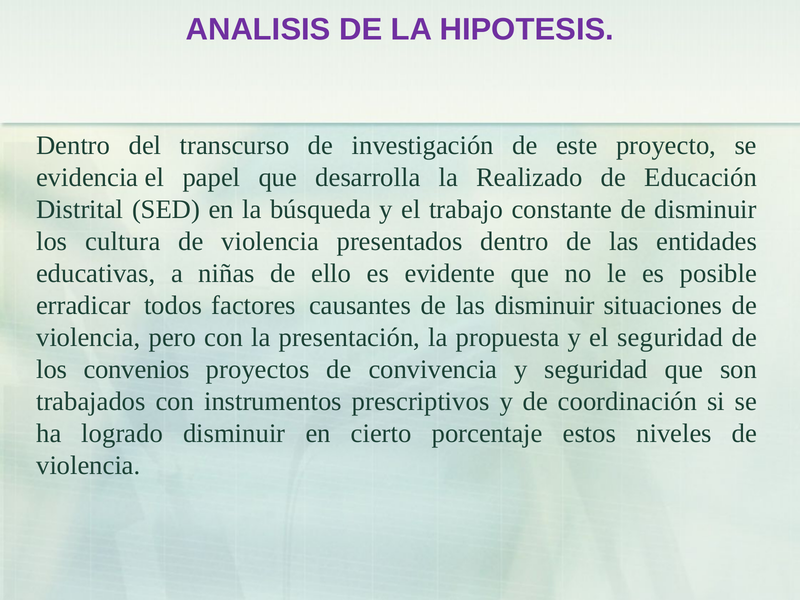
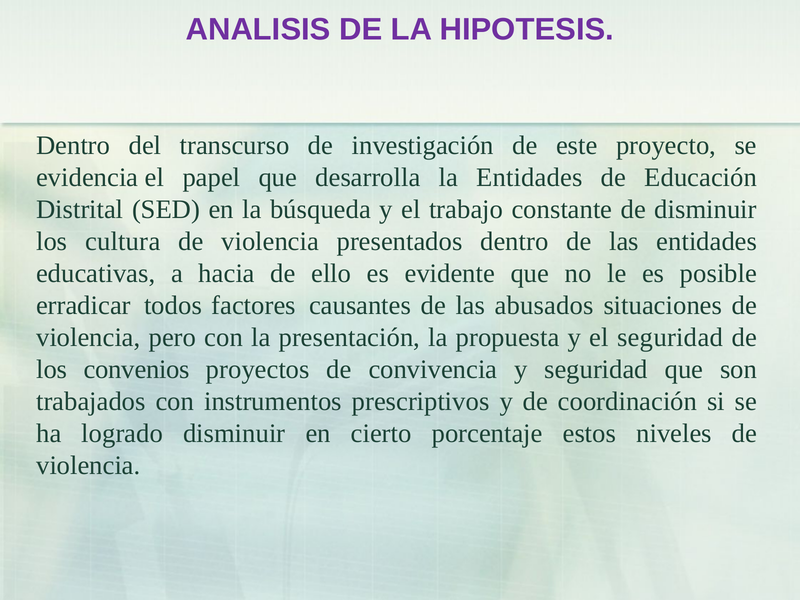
la Realizado: Realizado -> Entidades
niñas: niñas -> hacia
las disminuir: disminuir -> abusados
